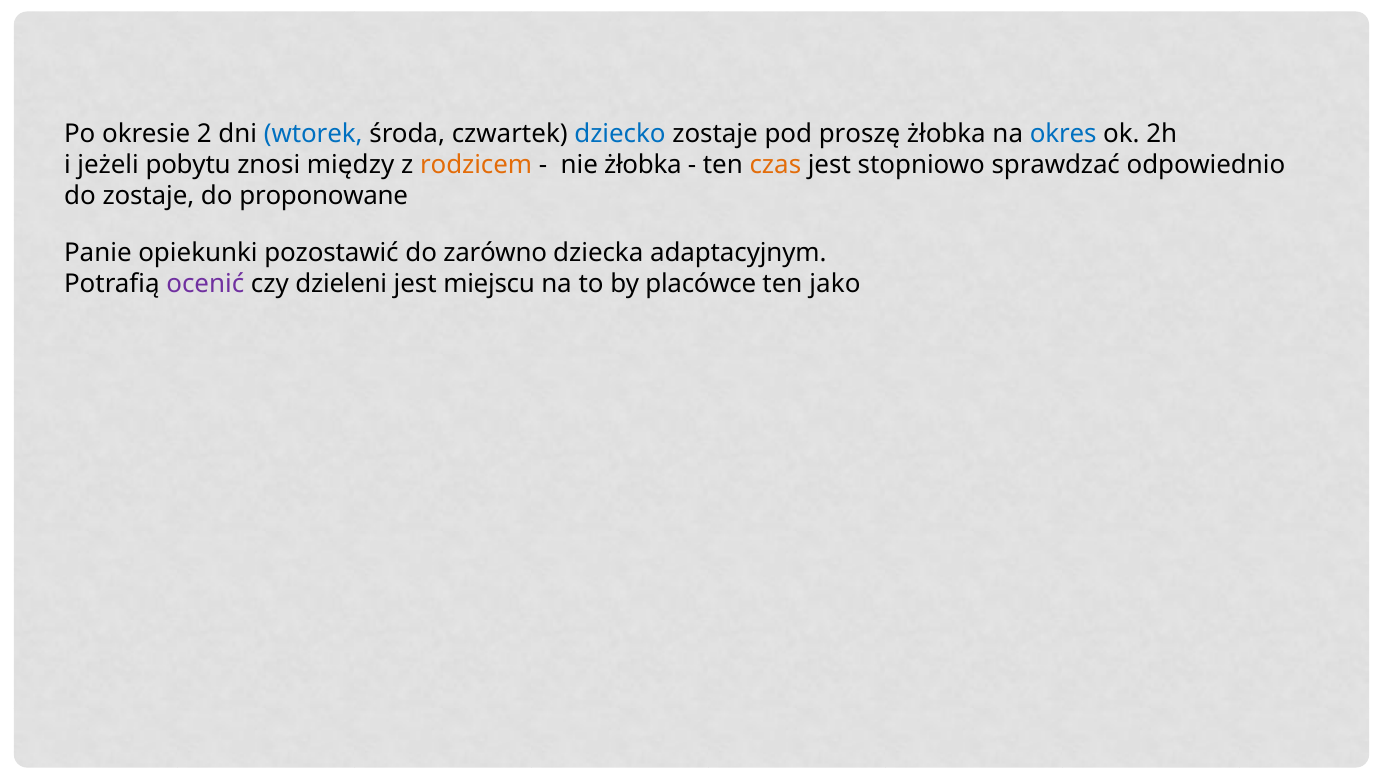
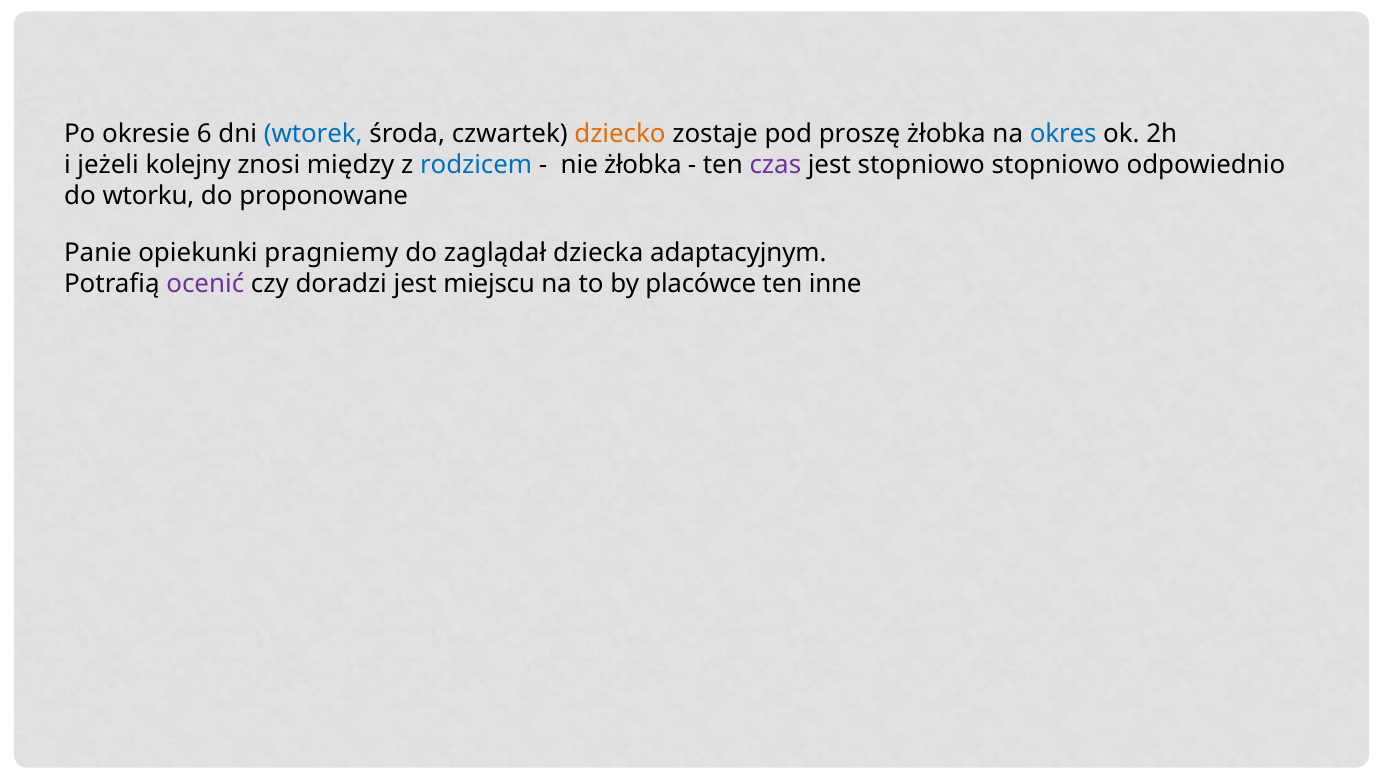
2: 2 -> 6
dziecko colour: blue -> orange
pobytu: pobytu -> kolejny
rodzicem colour: orange -> blue
czas colour: orange -> purple
stopniowo sprawdzać: sprawdzać -> stopniowo
do zostaje: zostaje -> wtorku
pozostawić: pozostawić -> pragniemy
zarówno: zarówno -> zaglądał
dzieleni: dzieleni -> doradzi
jako: jako -> inne
